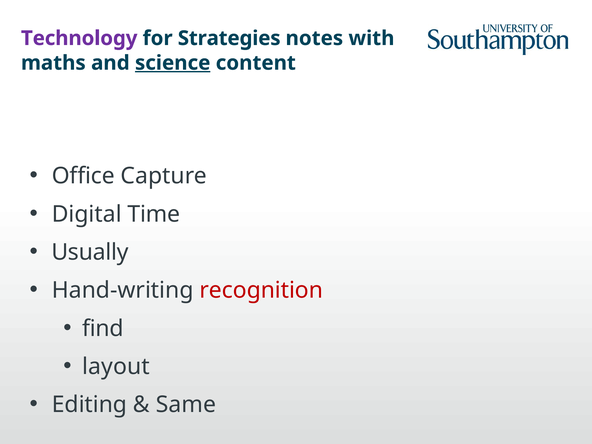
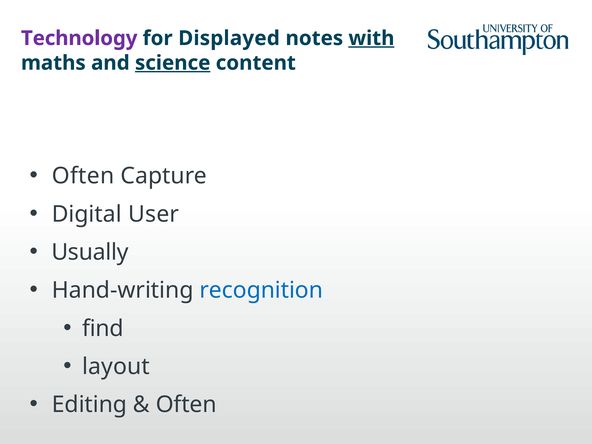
Strategies: Strategies -> Displayed
with underline: none -> present
Office at (83, 176): Office -> Often
Time: Time -> User
recognition colour: red -> blue
Same at (186, 405): Same -> Often
